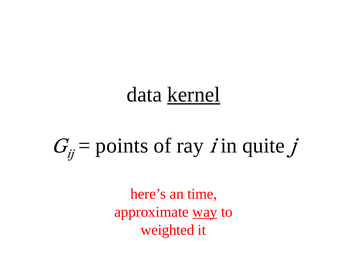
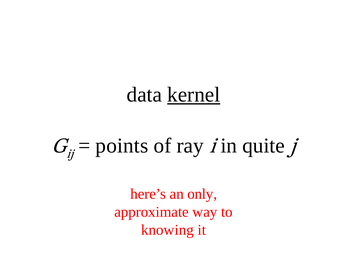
time: time -> only
way underline: present -> none
weighted: weighted -> knowing
